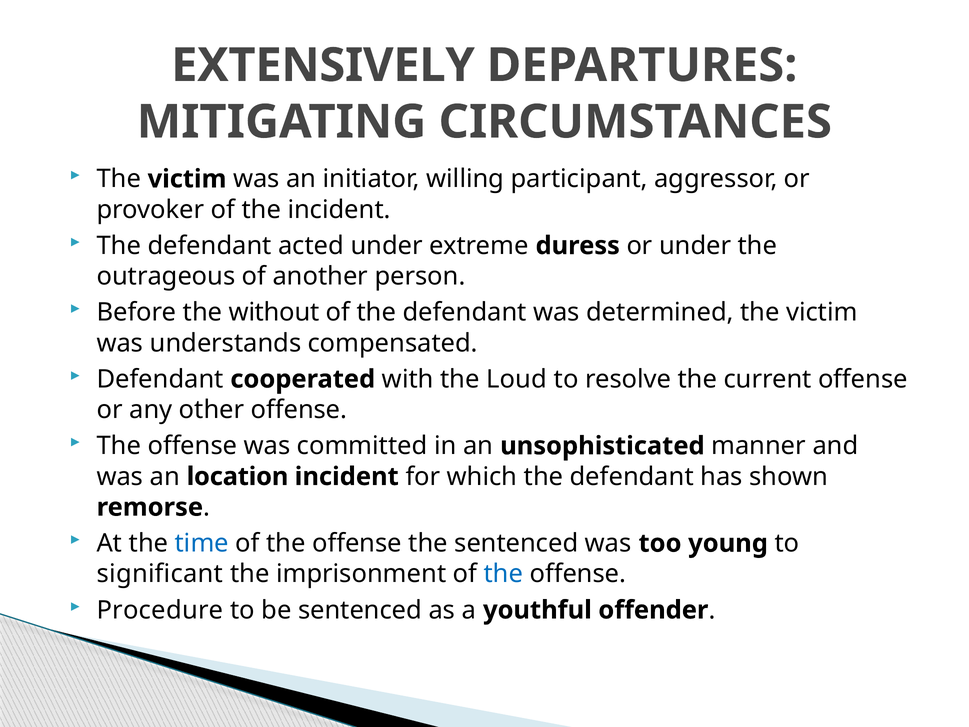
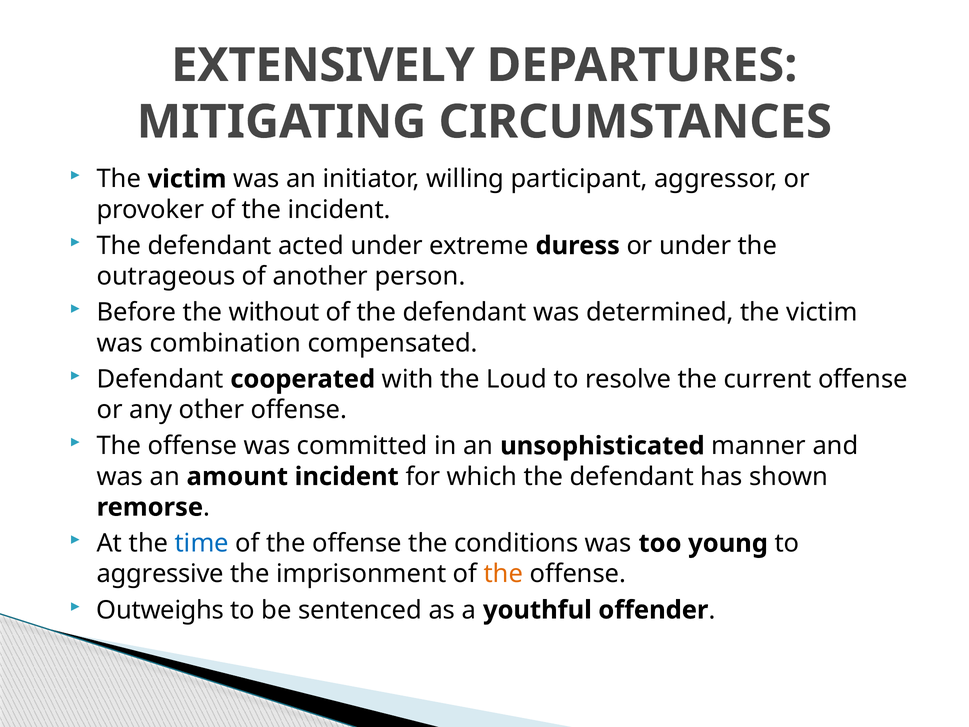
understands: understands -> combination
location: location -> amount
the sentenced: sentenced -> conditions
significant: significant -> aggressive
the at (503, 574) colour: blue -> orange
Procedure: Procedure -> Outweighs
